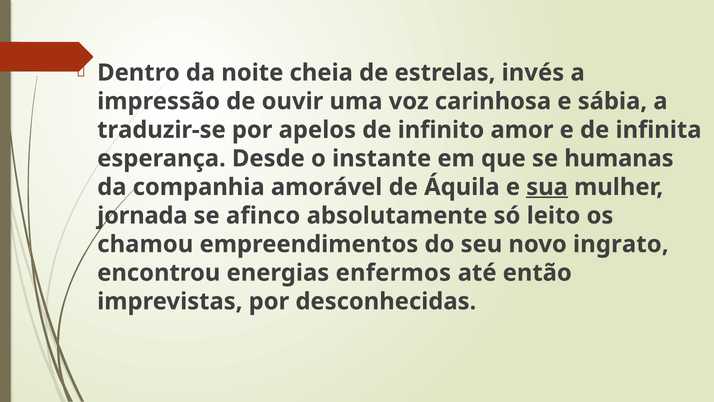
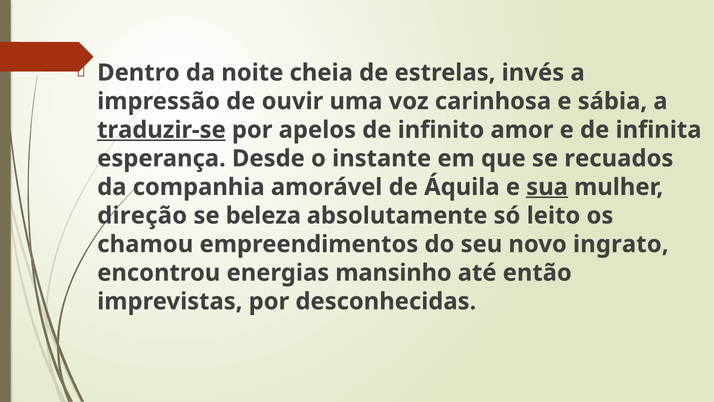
traduzir-se underline: none -> present
humanas: humanas -> recuados
jornada: jornada -> direção
afinco: afinco -> beleza
enfermos: enfermos -> mansinho
